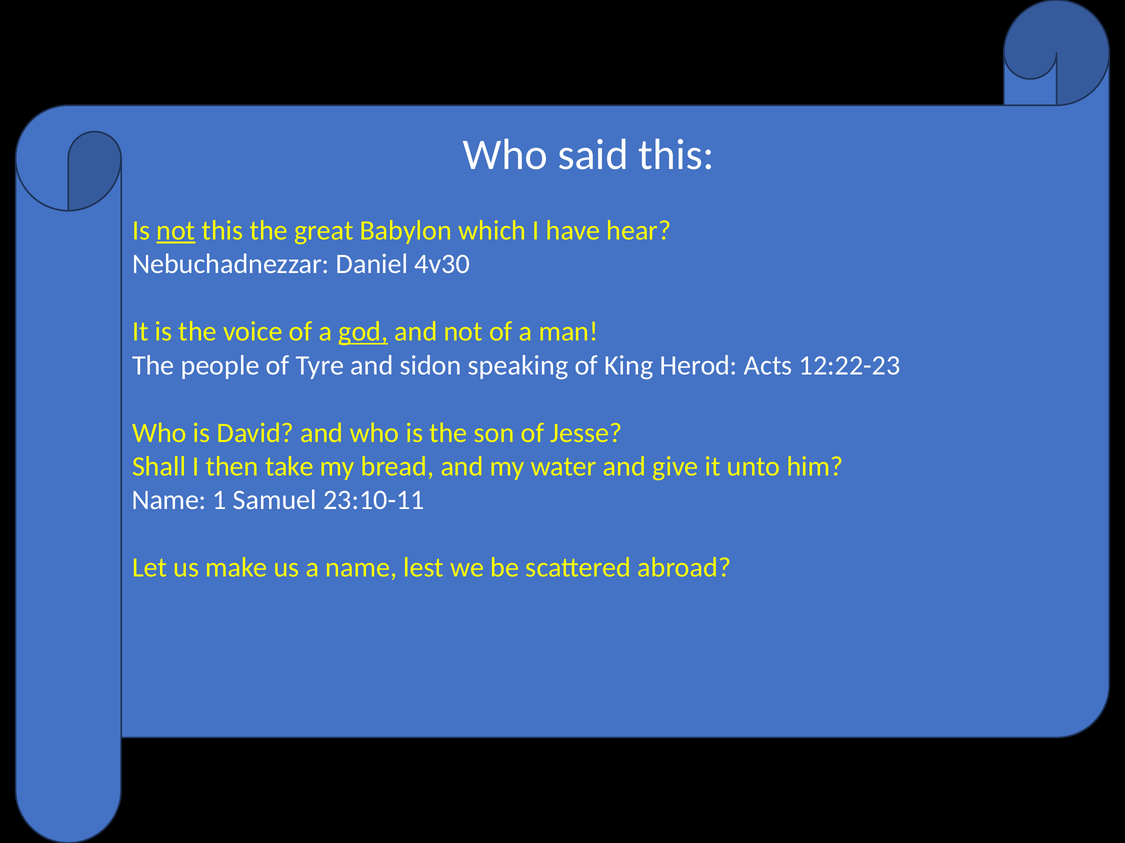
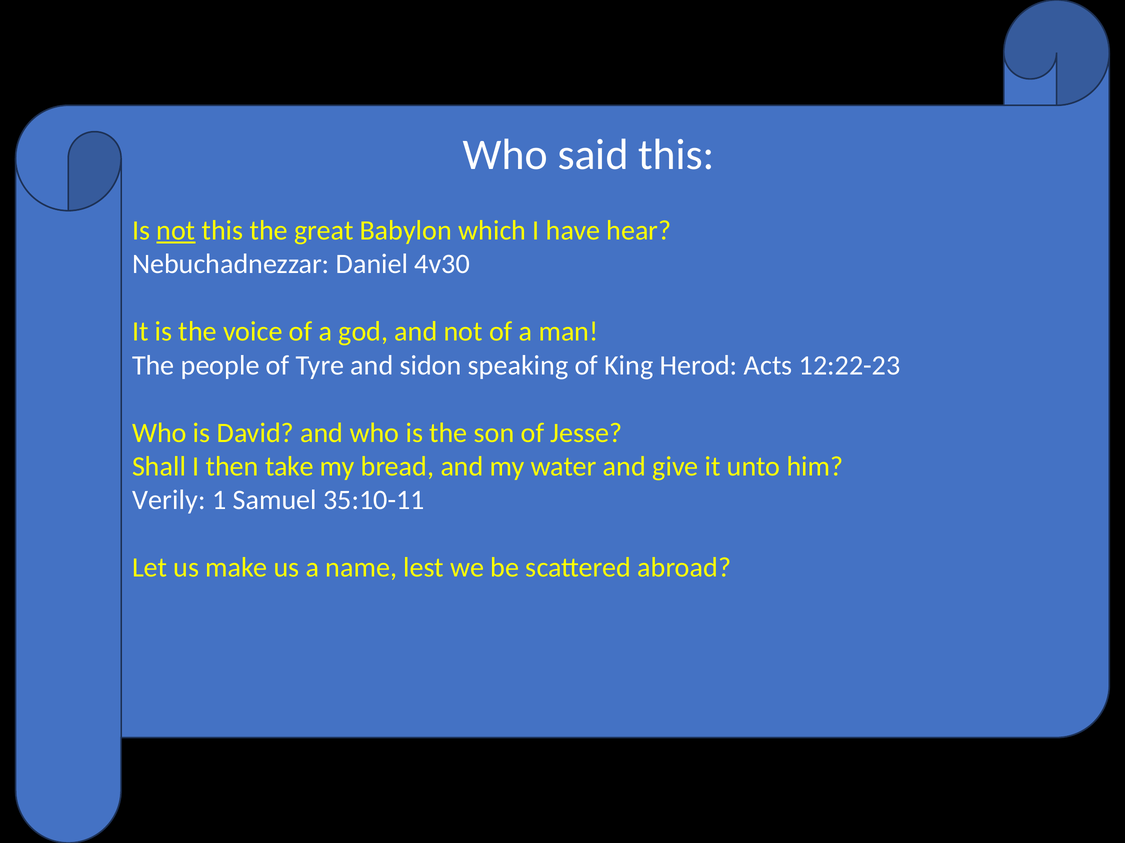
god underline: present -> none
Name at (169, 501): Name -> Verily
23:10-11: 23:10-11 -> 35:10-11
